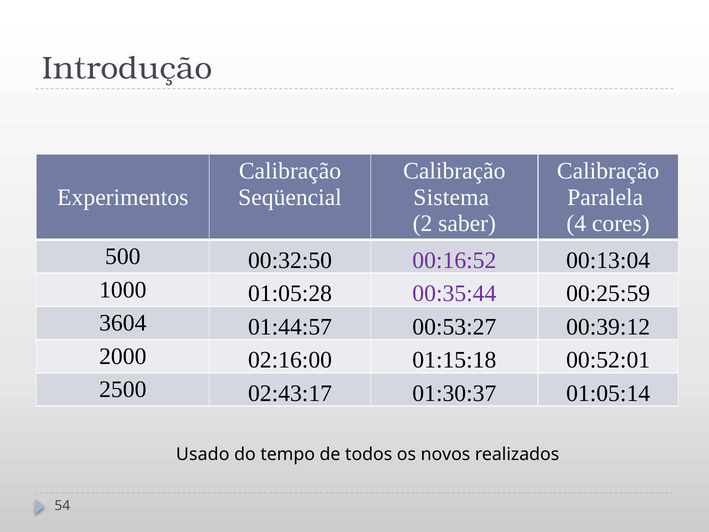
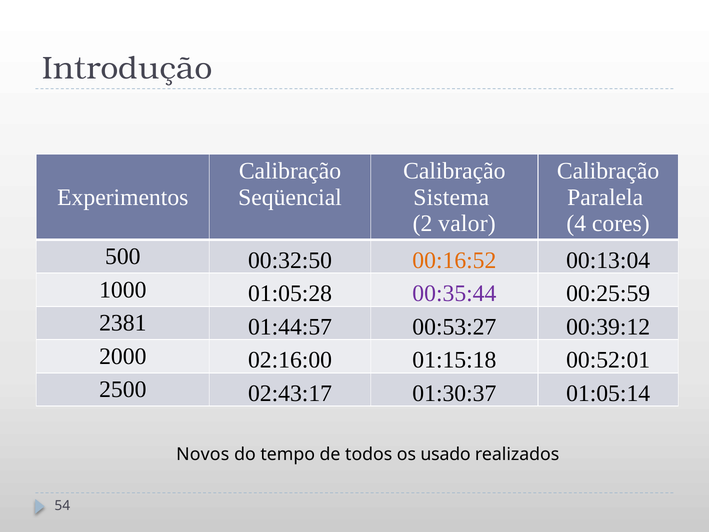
saber: saber -> valor
00:16:52 colour: purple -> orange
3604: 3604 -> 2381
Usado: Usado -> Novos
novos: novos -> usado
